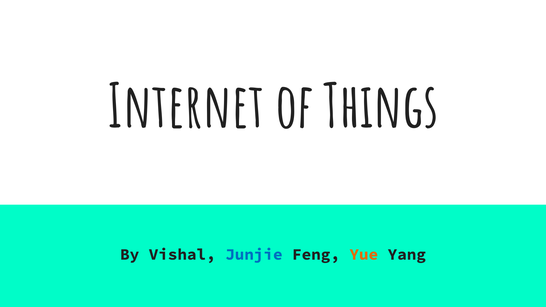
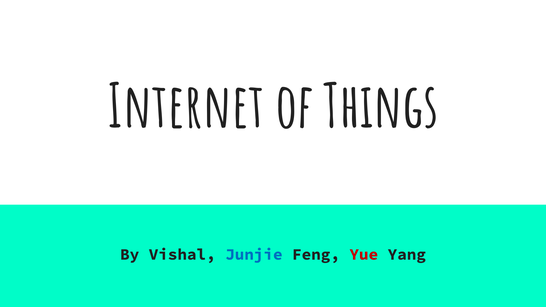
Yue colour: orange -> red
